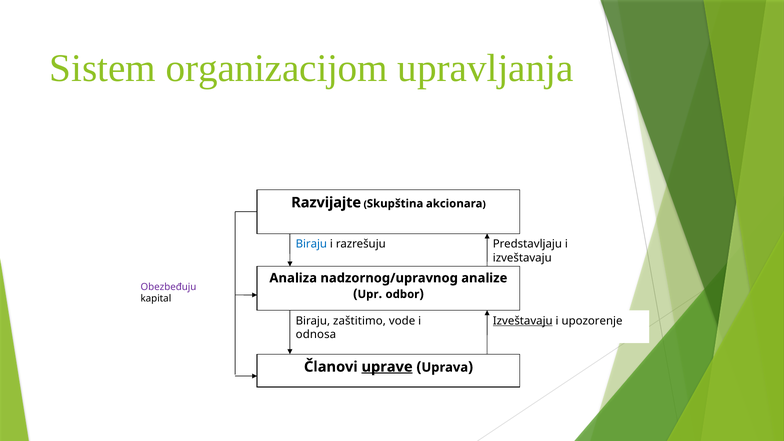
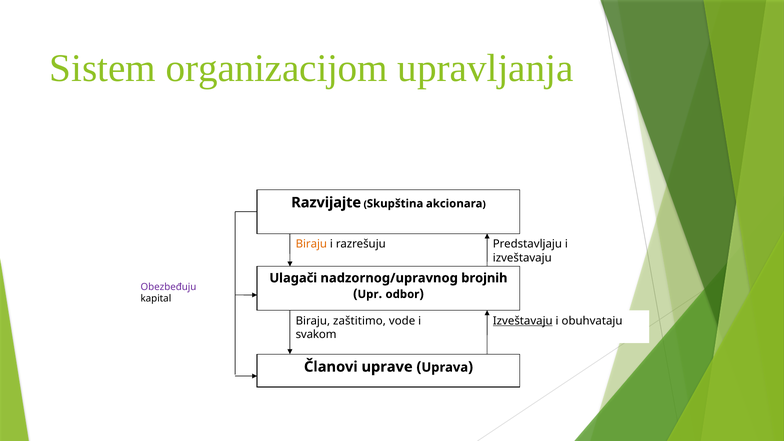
Biraju at (311, 244) colour: blue -> orange
Analiza: Analiza -> Ulagači
analize: analize -> brojnih
upozorenje: upozorenje -> obuhvataju
odnosa: odnosa -> svakom
uprave underline: present -> none
